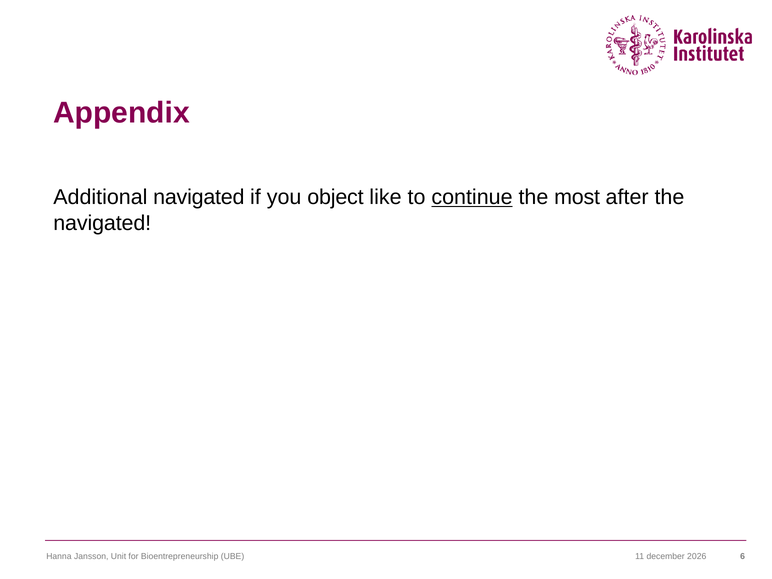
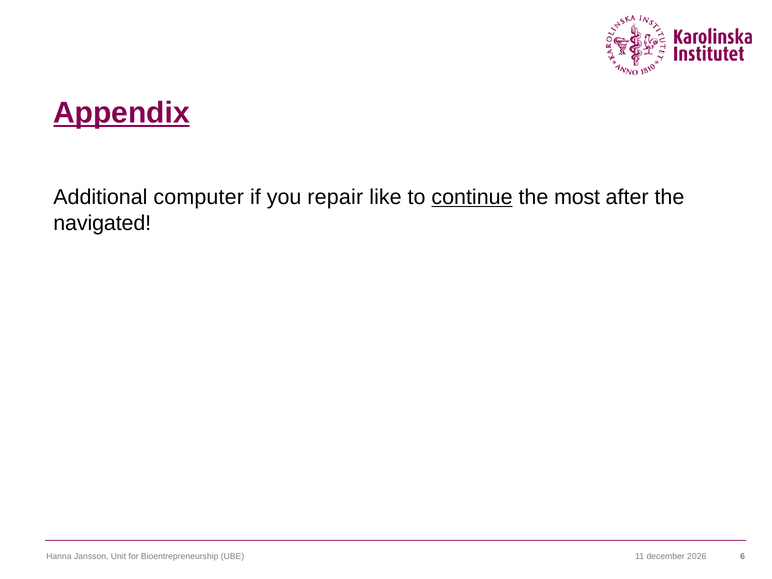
Appendix underline: none -> present
Additional navigated: navigated -> computer
object: object -> repair
